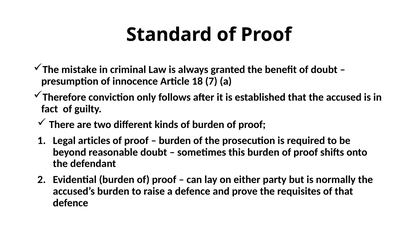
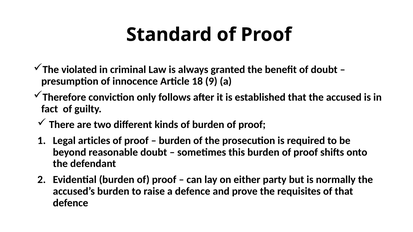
mistake: mistake -> violated
7: 7 -> 9
